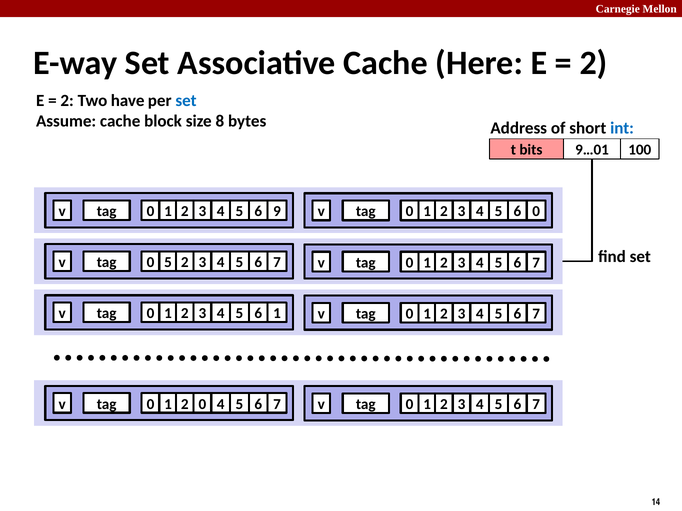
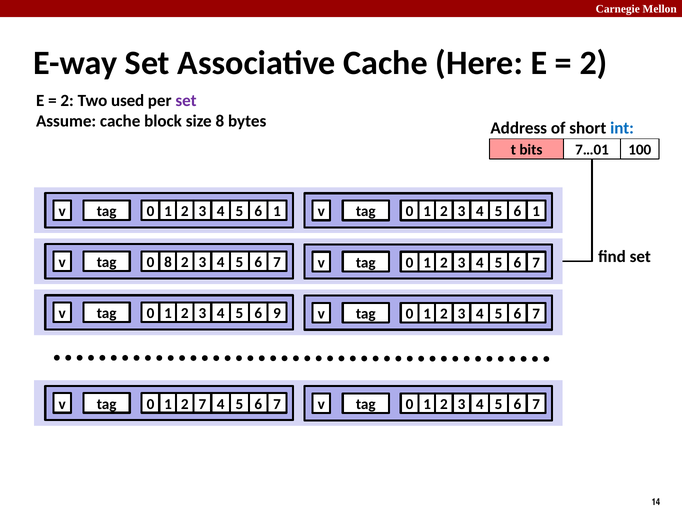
have: have -> used
set at (186, 101) colour: blue -> purple
9…01: 9…01 -> 7…01
9 at (277, 211): 9 -> 1
0 at (536, 212): 0 -> 1
0 5: 5 -> 8
2 1: 1 -> 9
v 0: 0 -> 7
